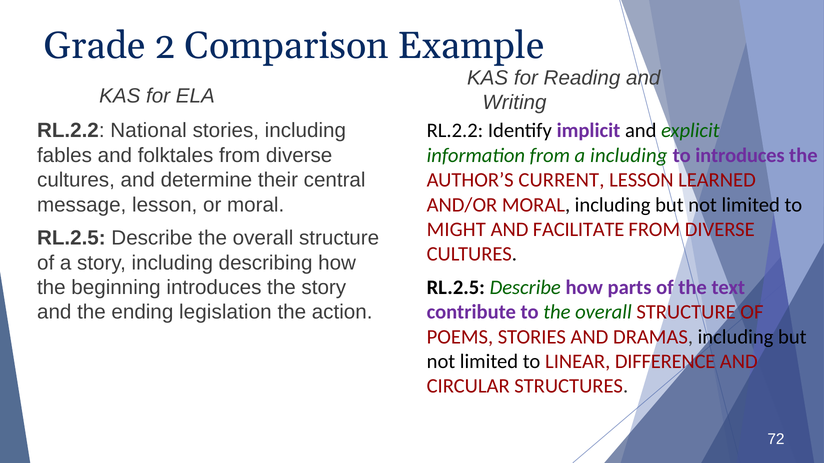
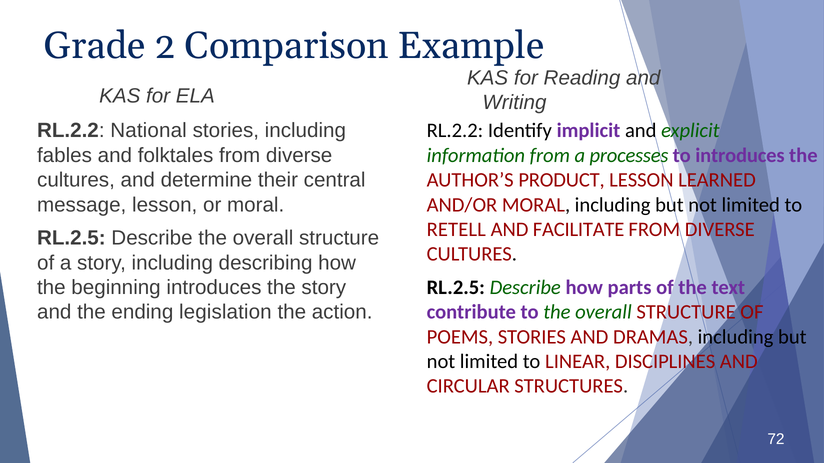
a including: including -> processes
CURRENT: CURRENT -> PRODUCT
MIGHT: MIGHT -> RETELL
DIFFERENCE: DIFFERENCE -> DISCIPLINES
